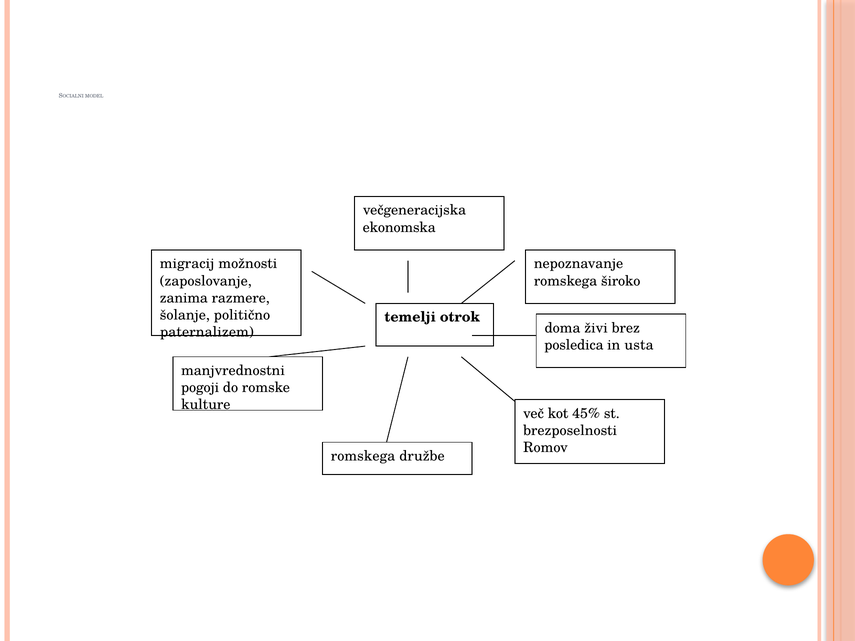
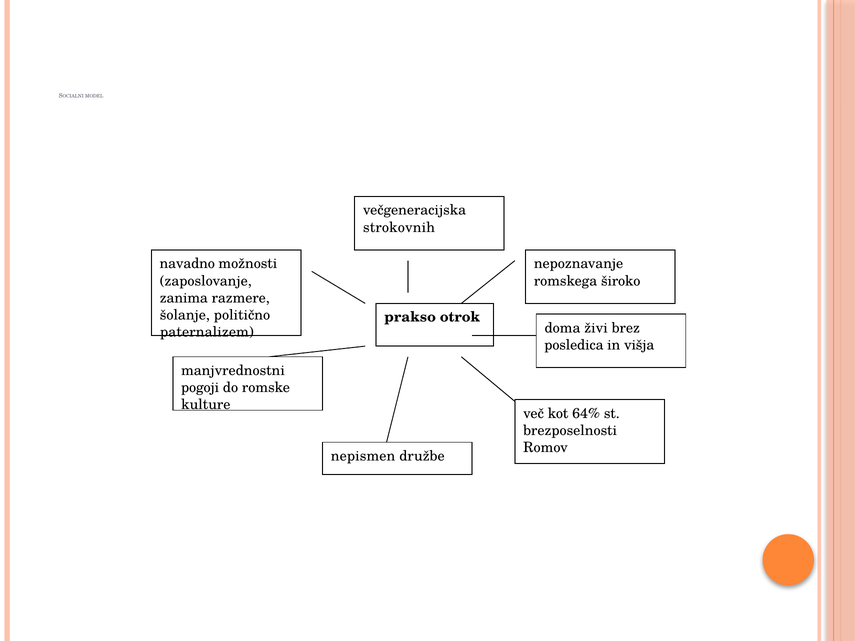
ekonomska: ekonomska -> strokovnih
migracij: migracij -> navadno
temelji: temelji -> prakso
usta: usta -> višja
45%: 45% -> 64%
romskega at (363, 456): romskega -> nepismen
